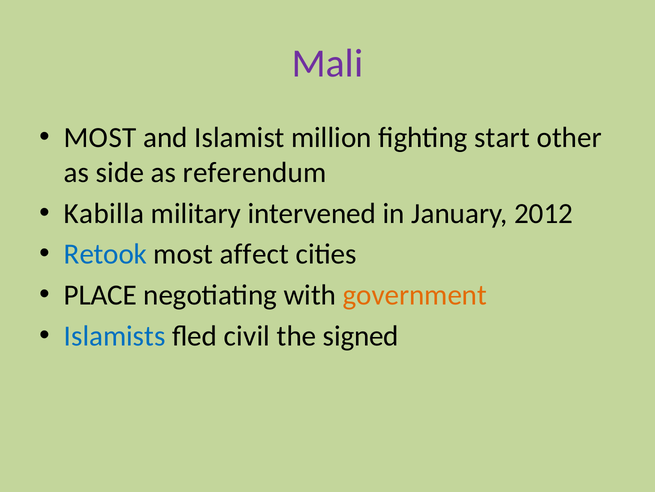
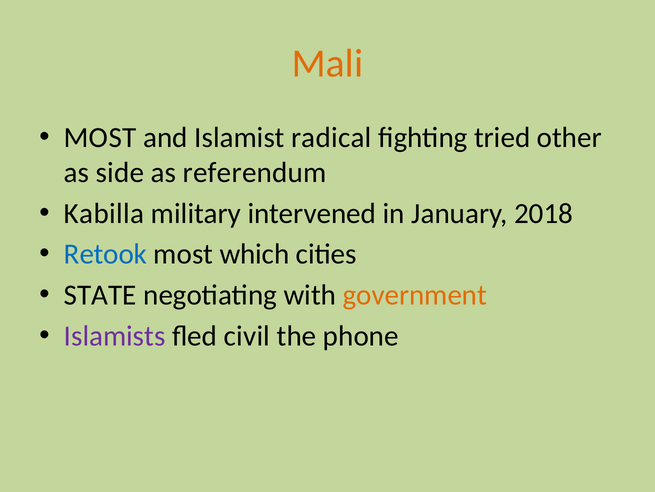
Mali colour: purple -> orange
million: million -> radical
start: start -> tried
2012: 2012 -> 2018
affect: affect -> which
PLACE: PLACE -> STATE
Islamists colour: blue -> purple
signed: signed -> phone
